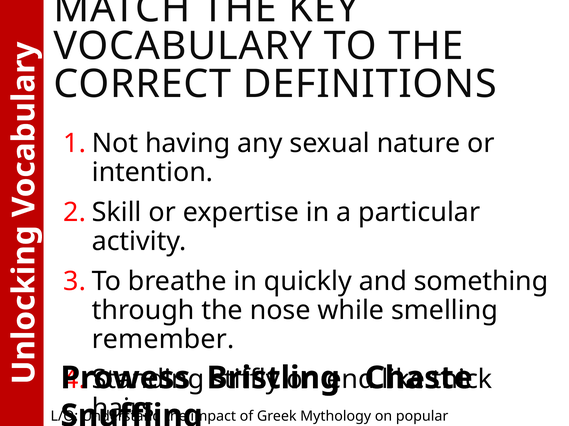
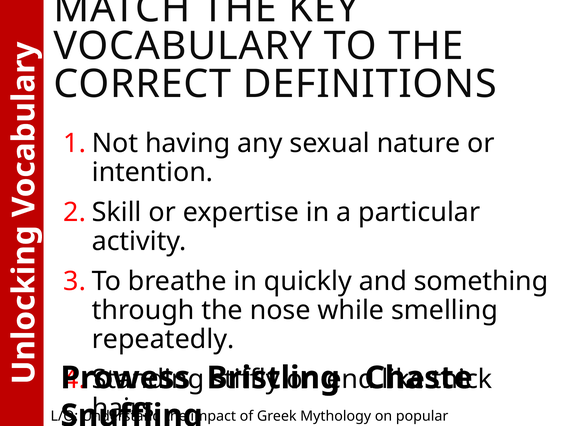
remember: remember -> repeatedly
